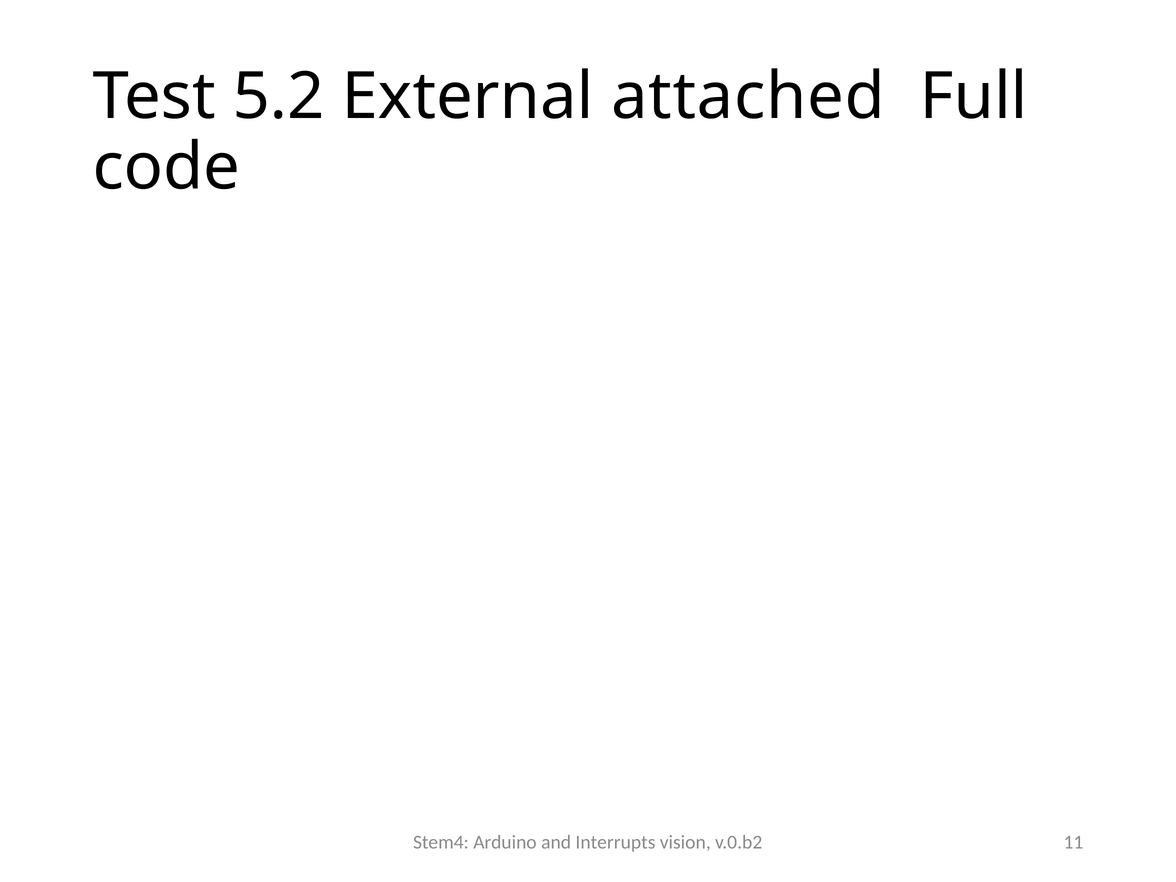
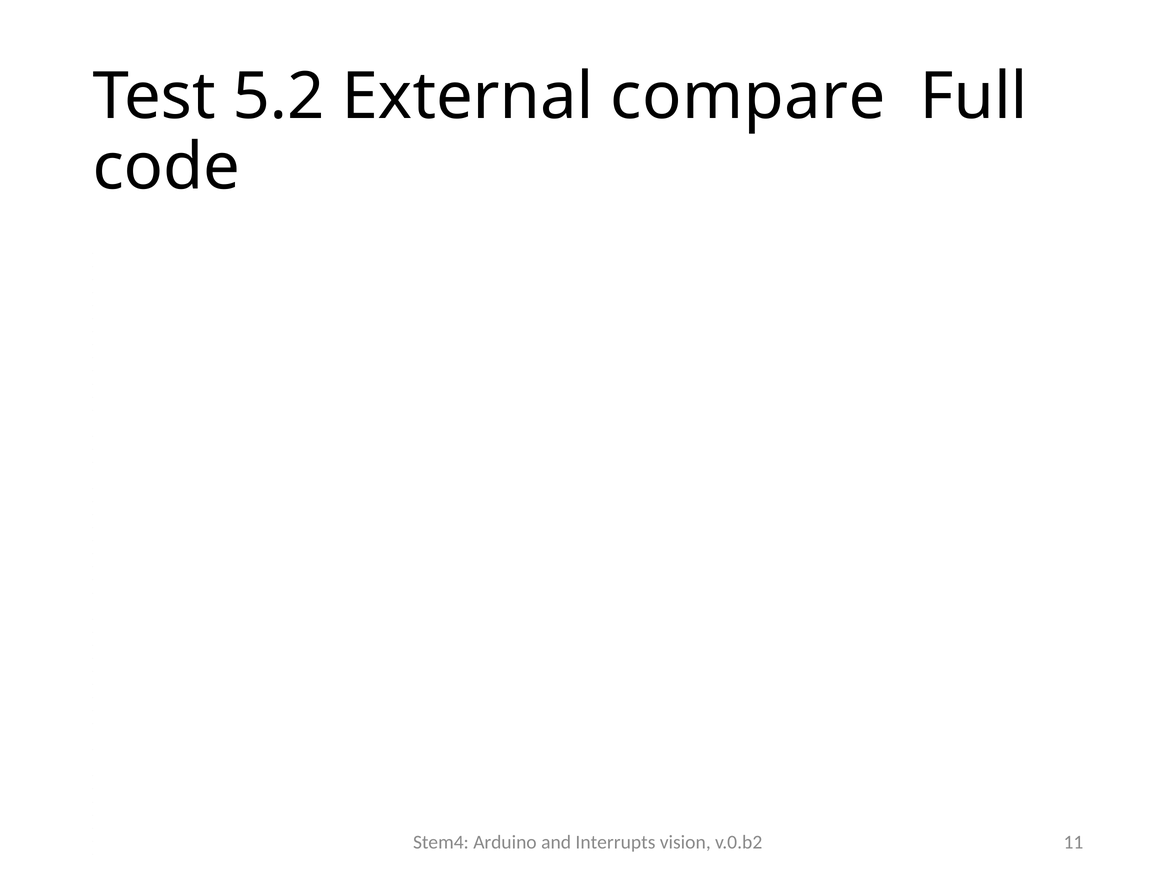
attached: attached -> compare
